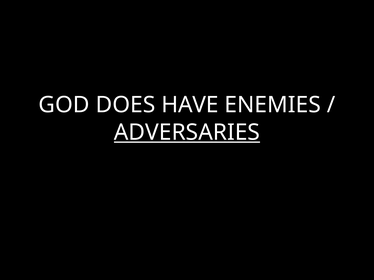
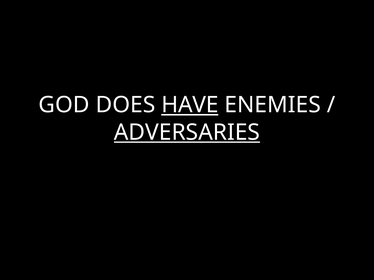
HAVE underline: none -> present
